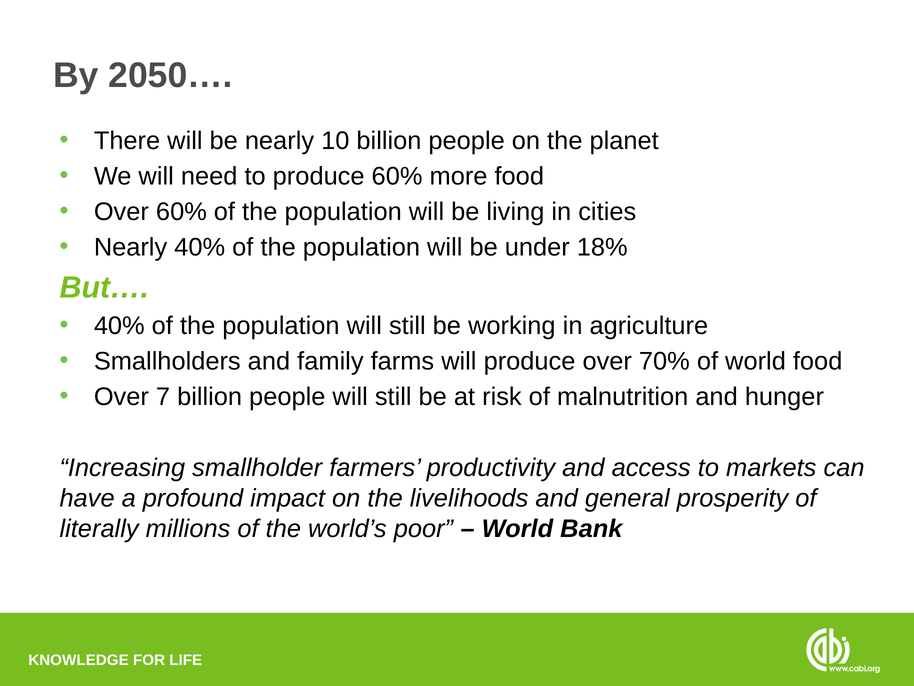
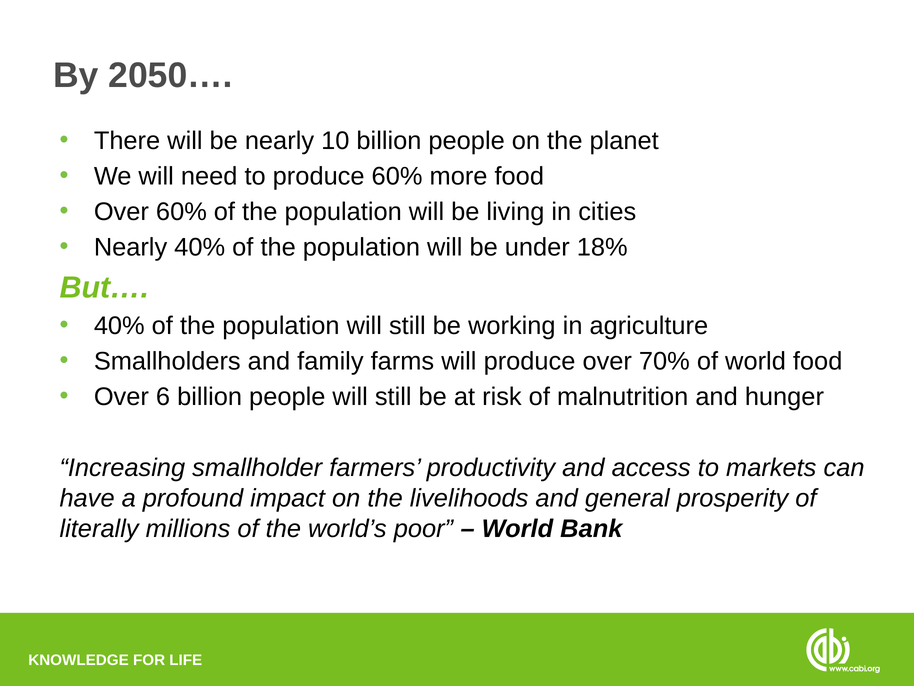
7: 7 -> 6
